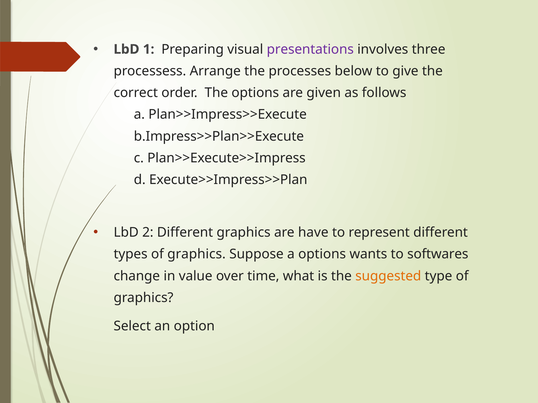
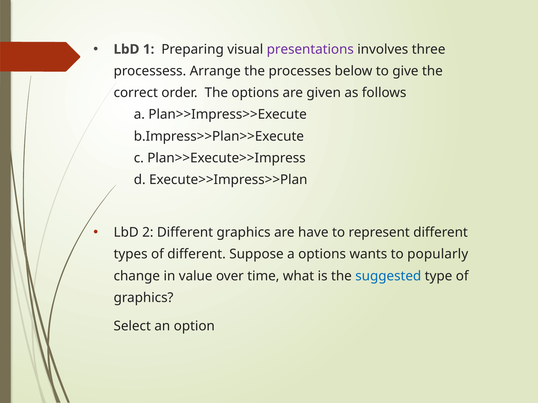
types of graphics: graphics -> different
softwares: softwares -> popularly
suggested colour: orange -> blue
